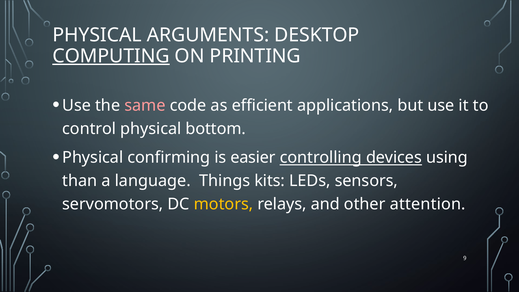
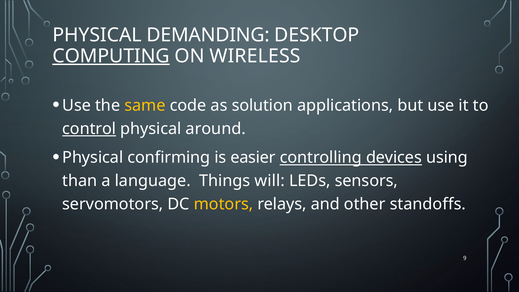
ARGUMENTS: ARGUMENTS -> DEMANDING
PRINTING: PRINTING -> WIRELESS
same colour: pink -> yellow
efficient: efficient -> solution
control underline: none -> present
bottom: bottom -> around
kits: kits -> will
attention: attention -> standoffs
